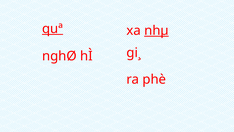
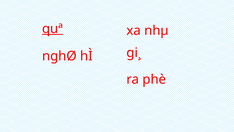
nhµ underline: present -> none
